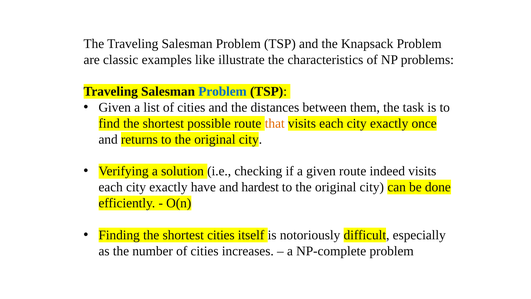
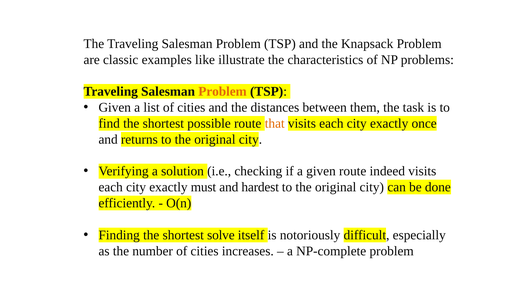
Problem at (222, 91) colour: blue -> orange
have: have -> must
shortest cities: cities -> solve
